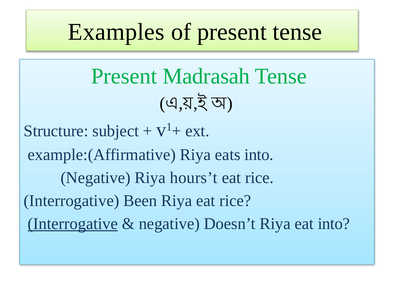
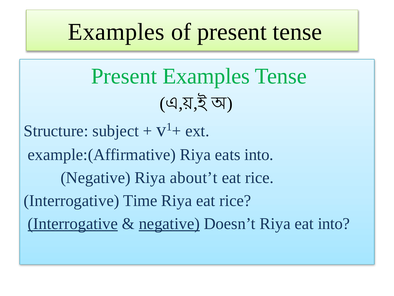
Present Madrasah: Madrasah -> Examples
hours’t: hours’t -> about’t
Been: Been -> Time
negative at (169, 223) underline: none -> present
